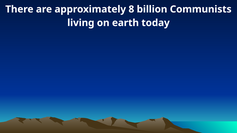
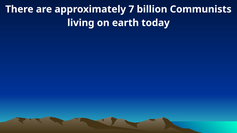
8: 8 -> 7
